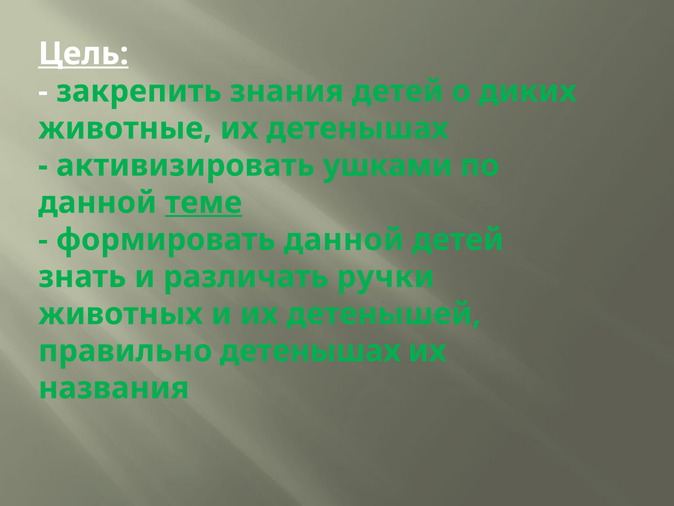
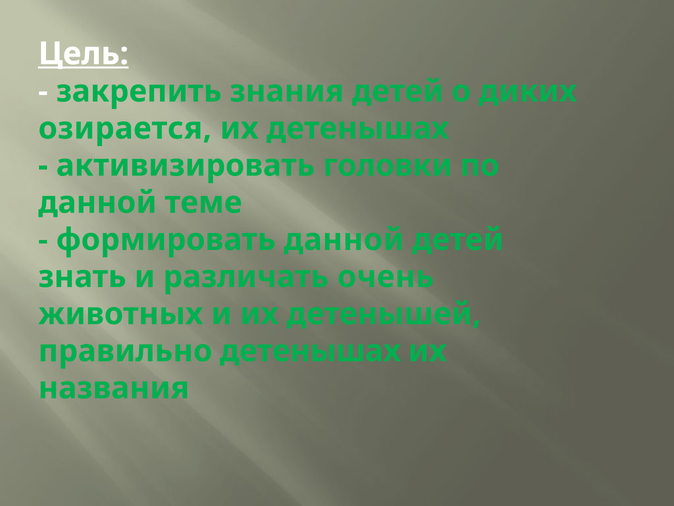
животные: животные -> озирается
ушками: ушками -> головки
теме underline: present -> none
ручки: ручки -> очень
